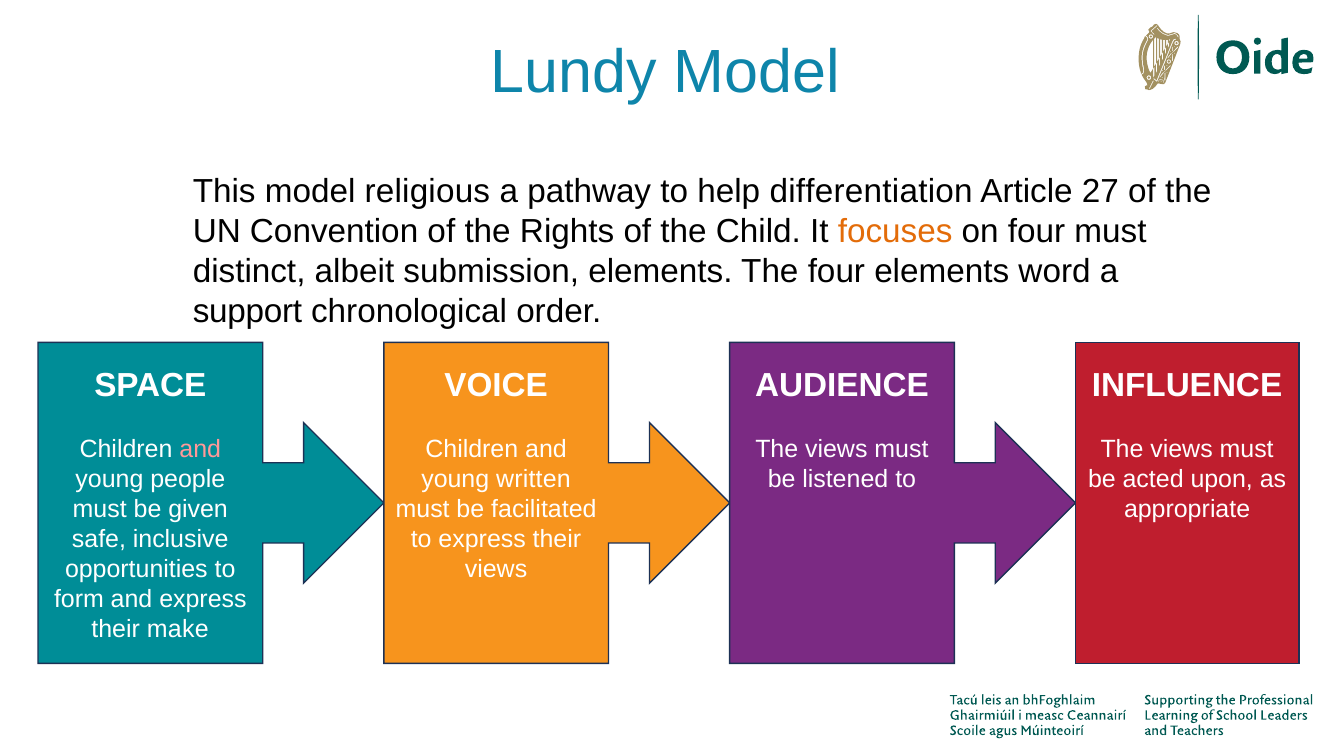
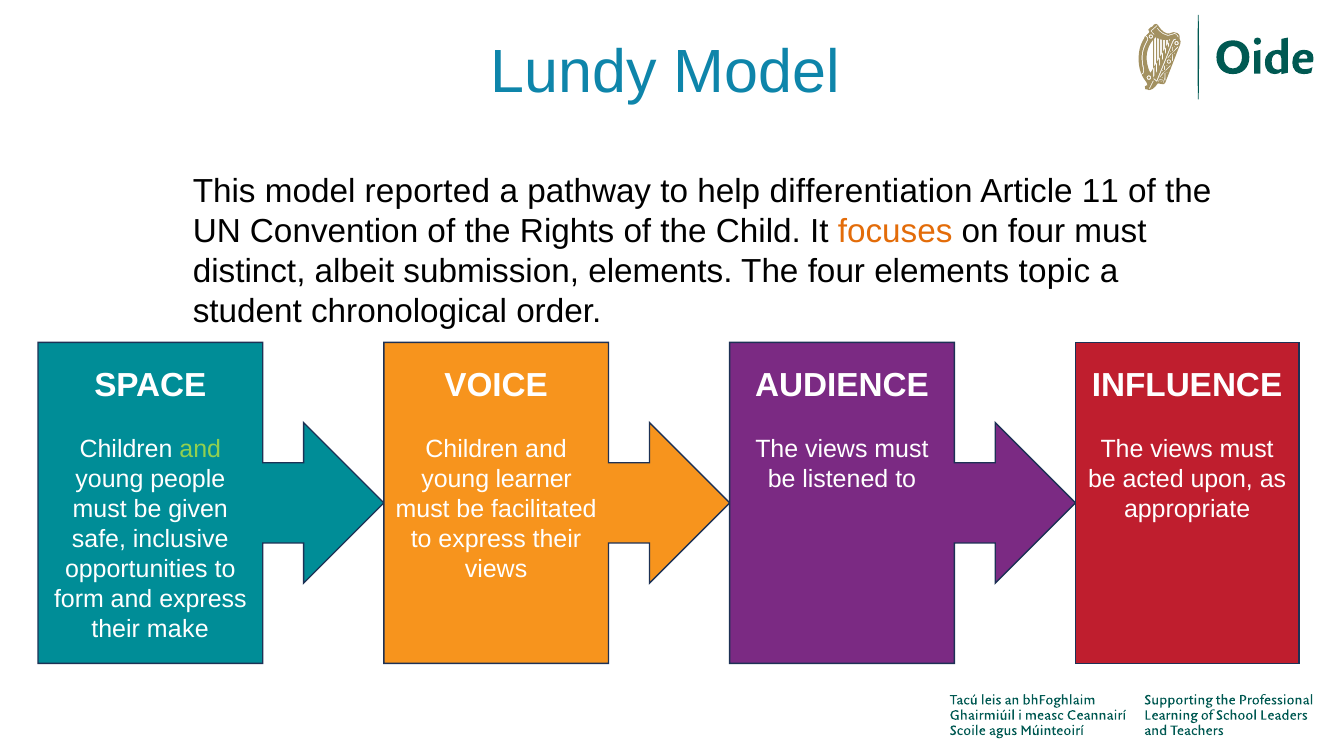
religious: religious -> reported
27: 27 -> 11
word: word -> topic
support: support -> student
and at (200, 450) colour: pink -> light green
written: written -> learner
